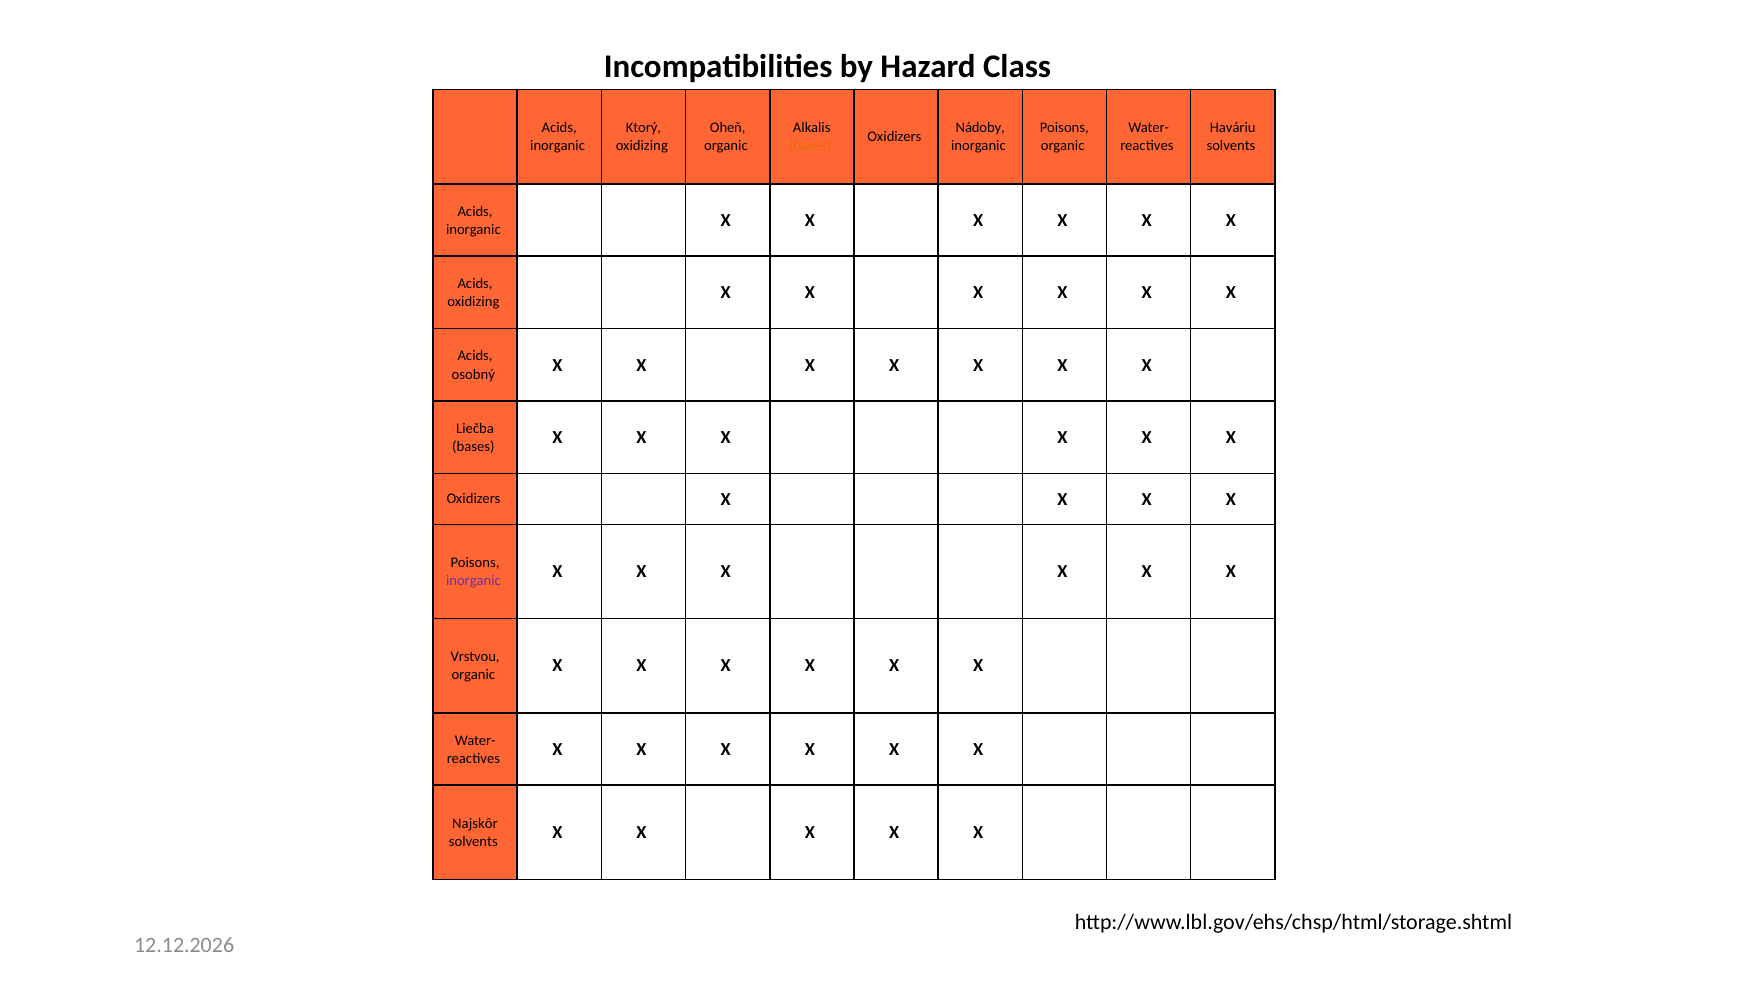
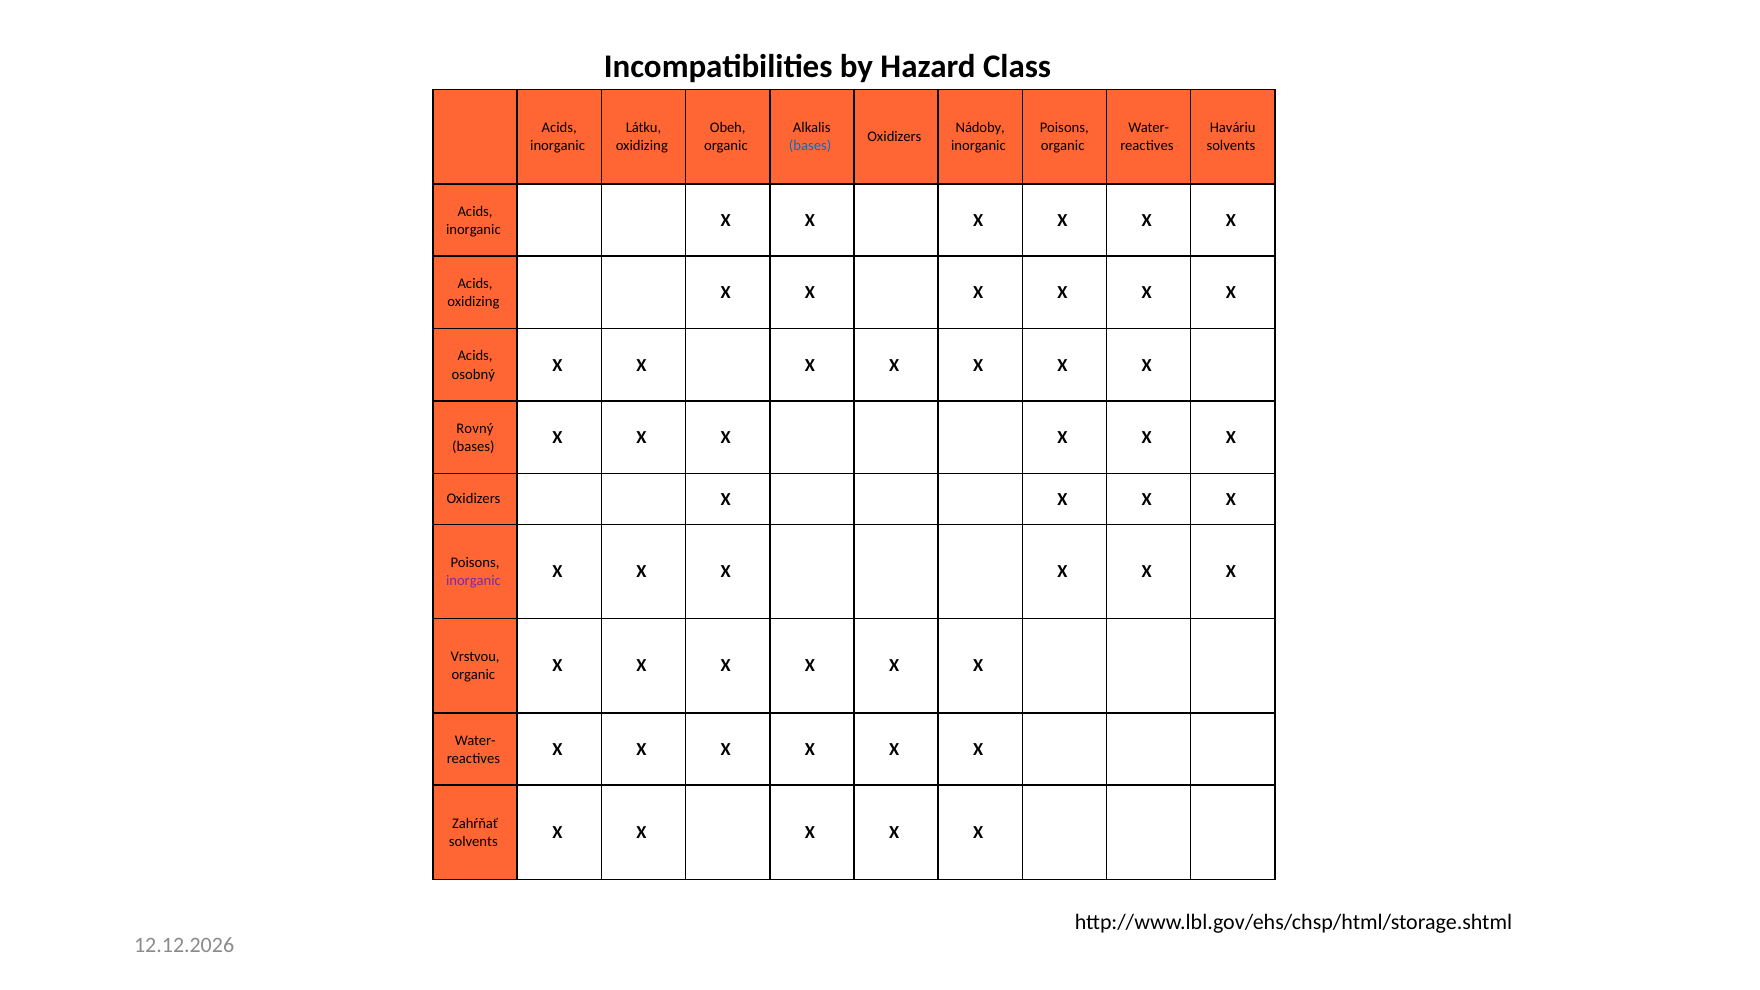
Ktorý: Ktorý -> Látku
Oheň: Oheň -> Obeh
bases at (810, 146) colour: orange -> blue
Liečba: Liečba -> Rovný
Najskôr: Najskôr -> Zahŕňať
